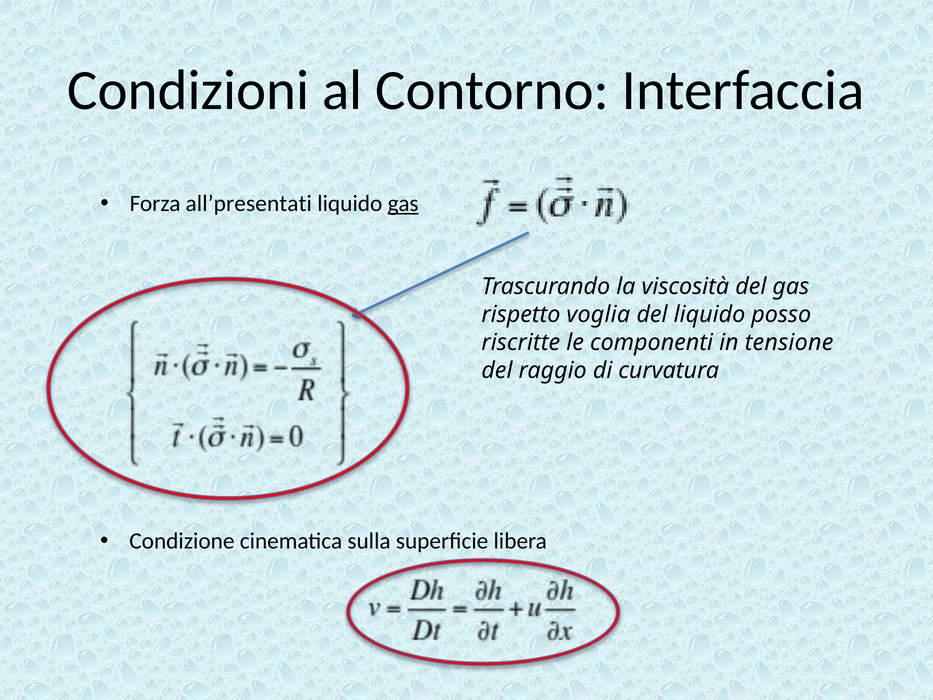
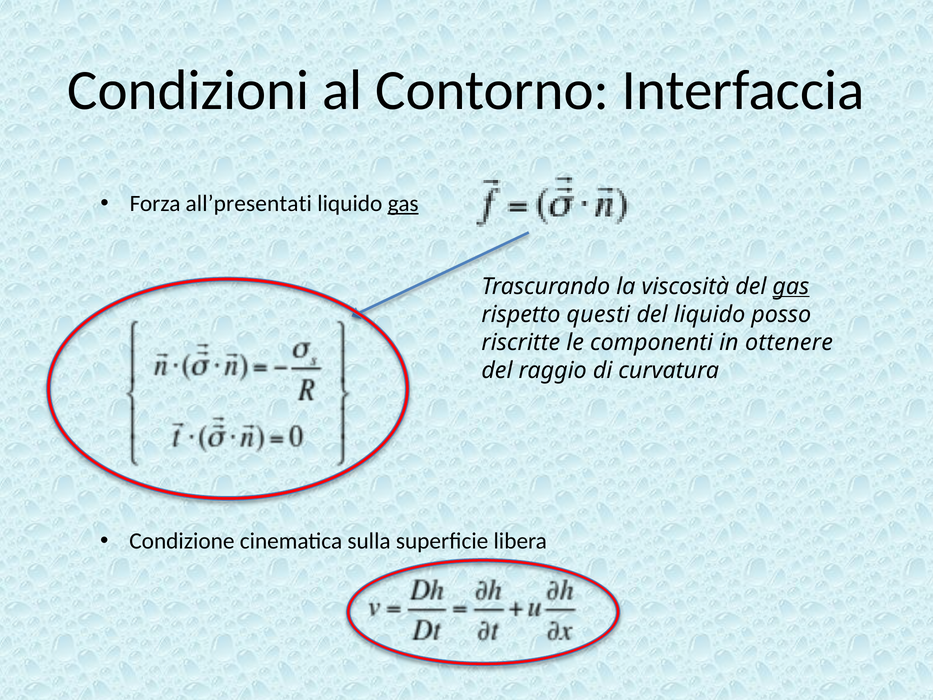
gas at (791, 286) underline: none -> present
voglia: voglia -> questi
tensione: tensione -> ottenere
